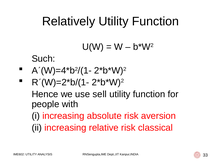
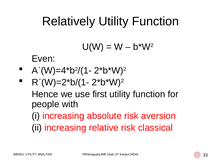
Such: Such -> Even
sell: sell -> first
